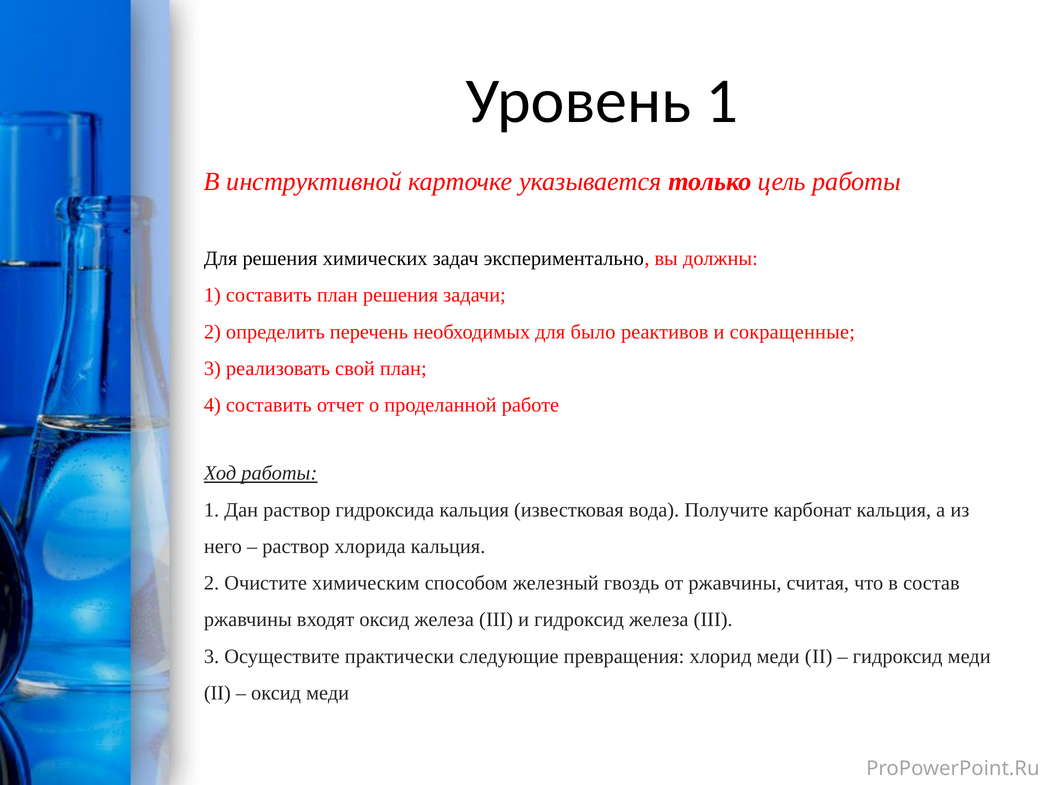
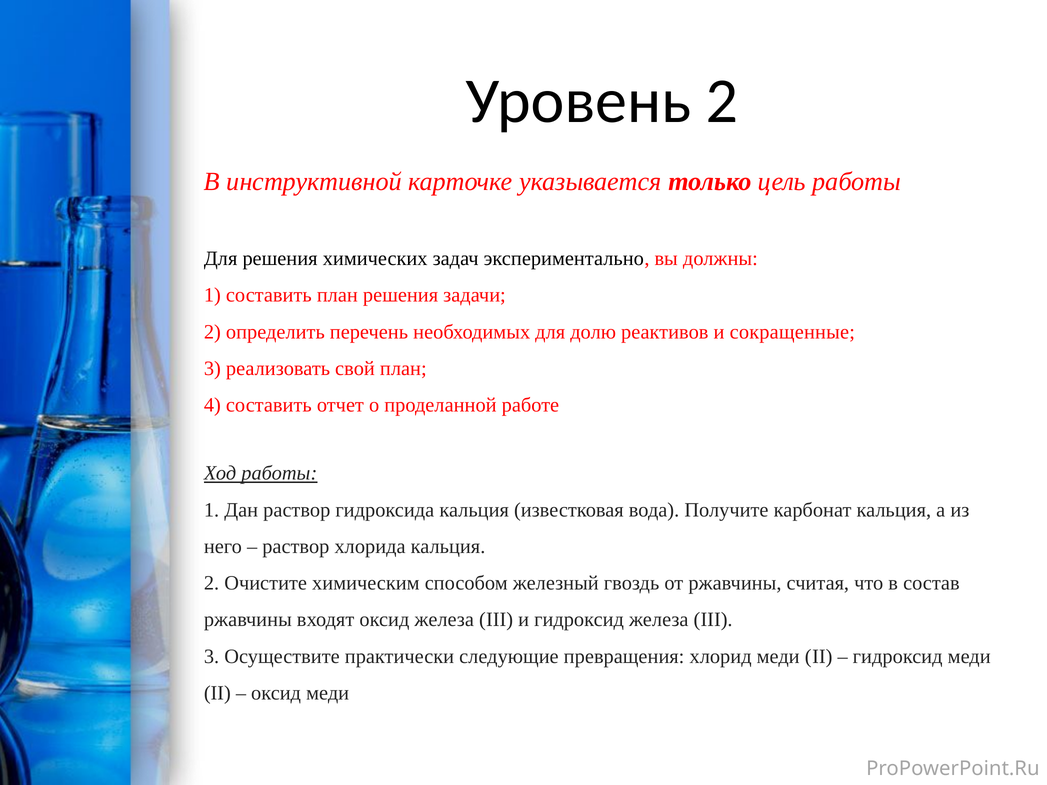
Уровень 1: 1 -> 2
было: было -> долю
